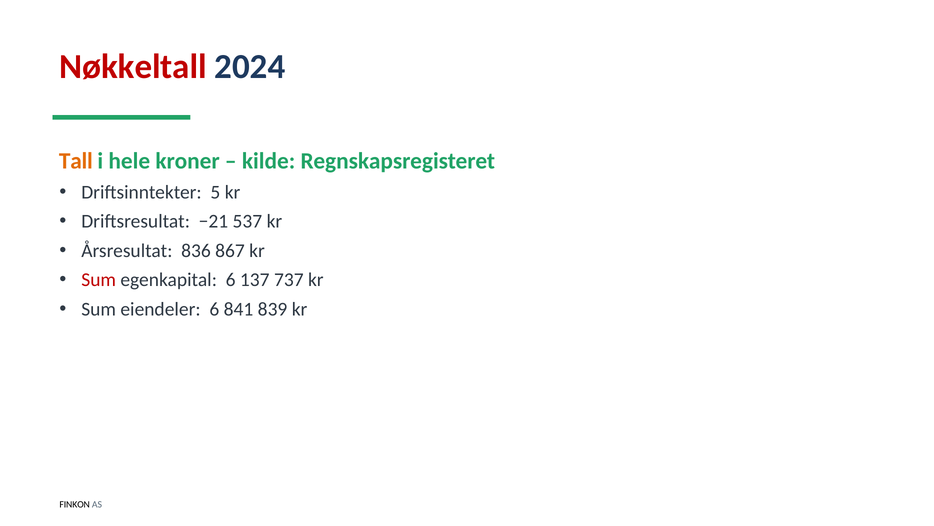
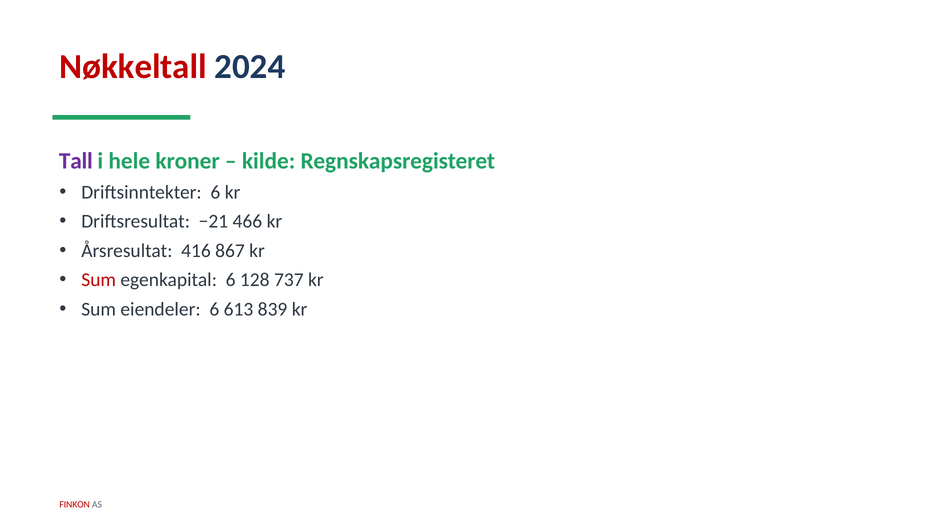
Tall colour: orange -> purple
Driftsinntekter 5: 5 -> 6
537: 537 -> 466
836: 836 -> 416
137: 137 -> 128
841: 841 -> 613
FINKON colour: black -> red
